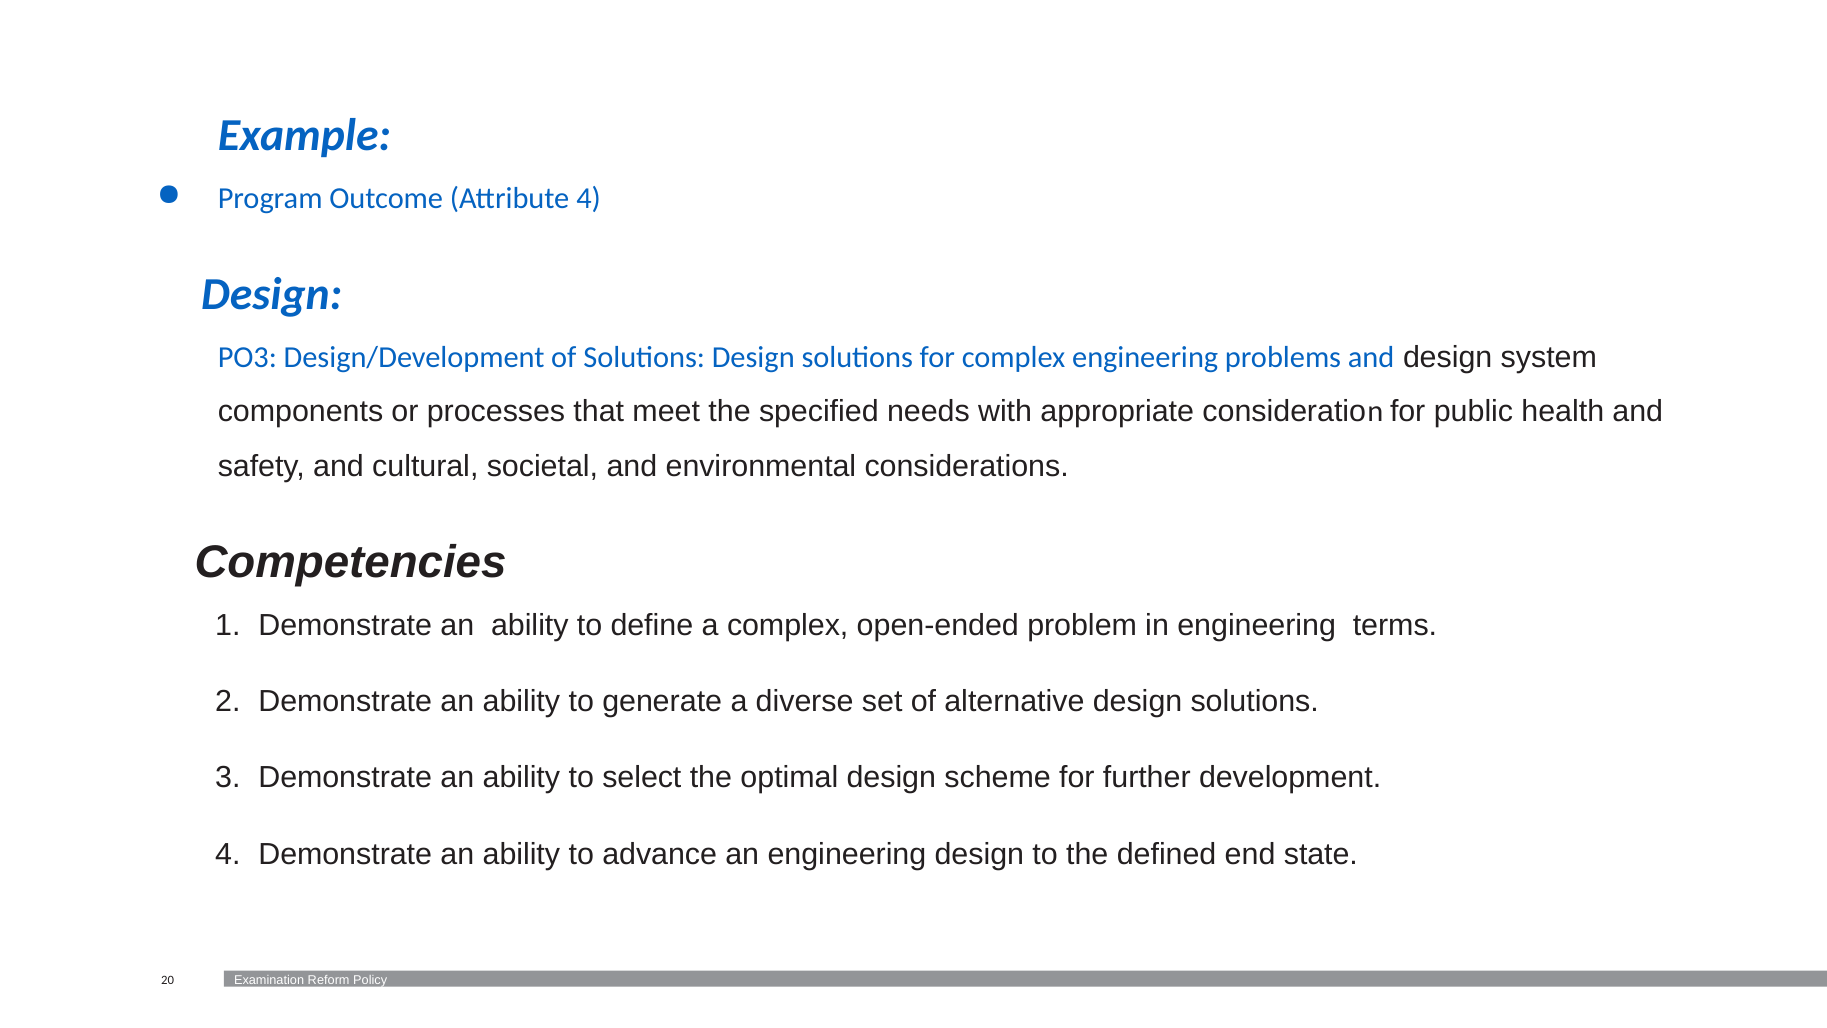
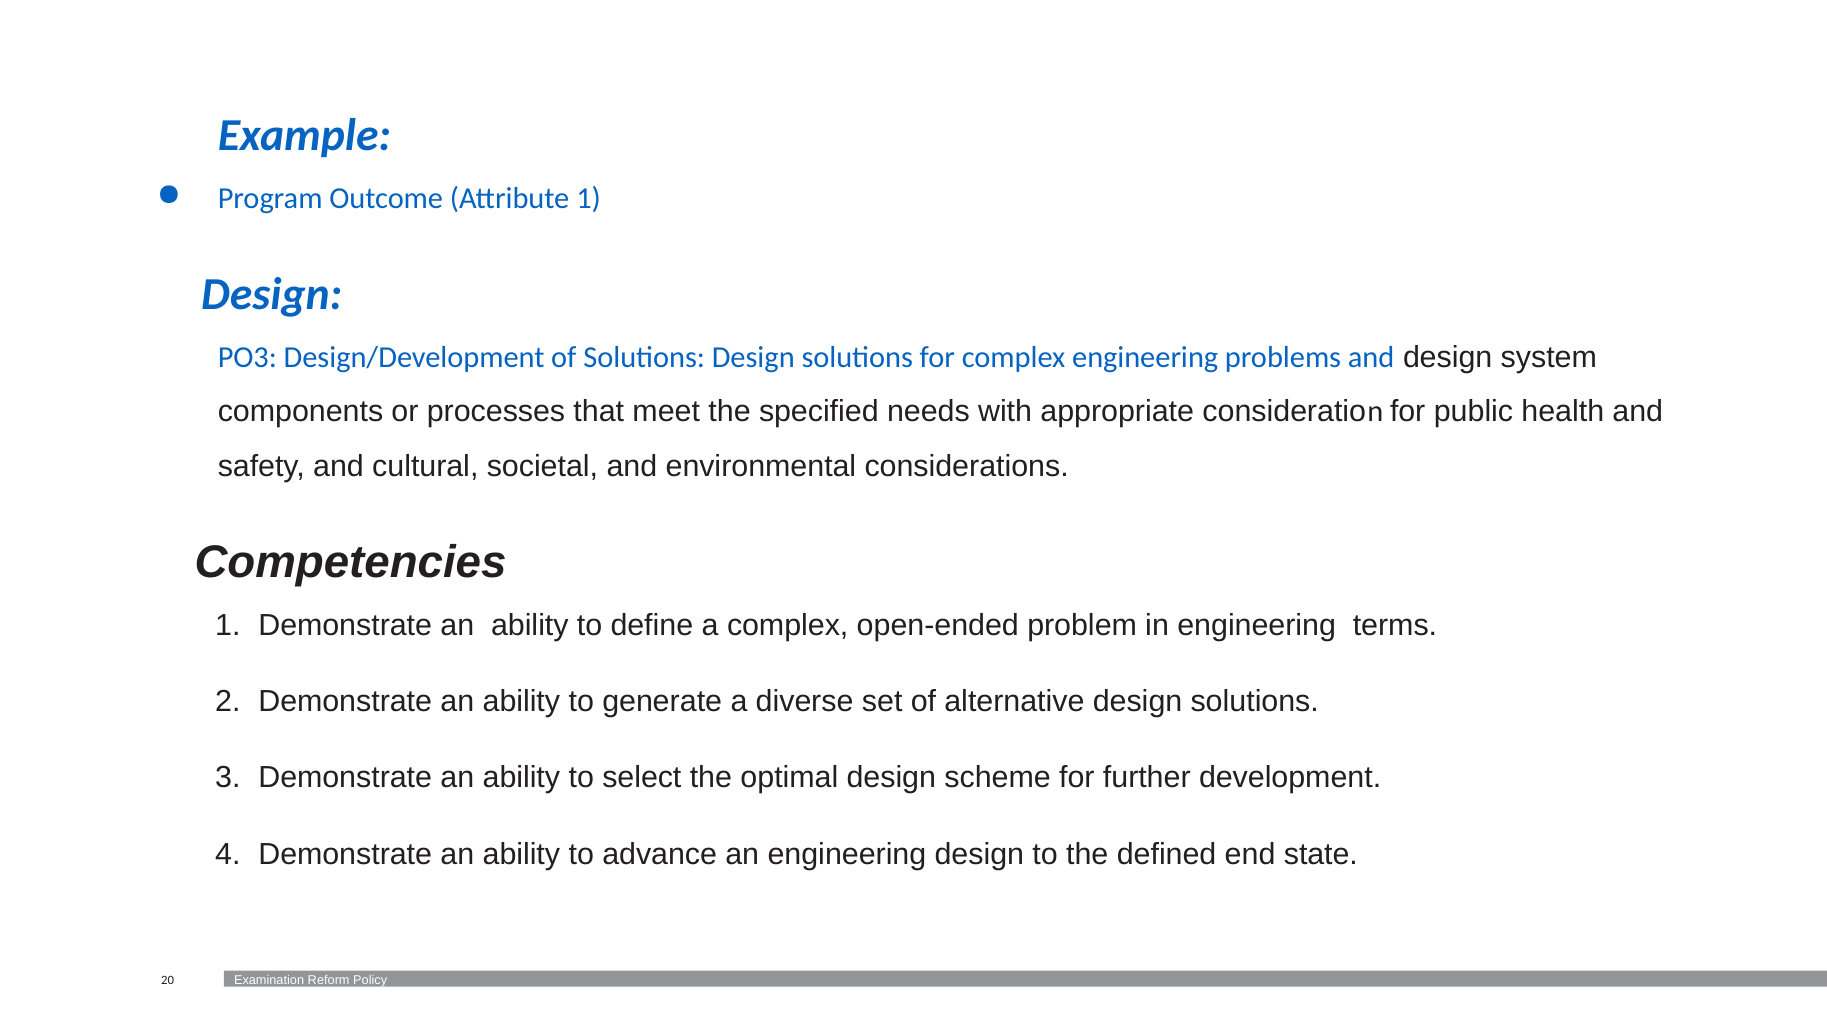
Attribute 4: 4 -> 1
